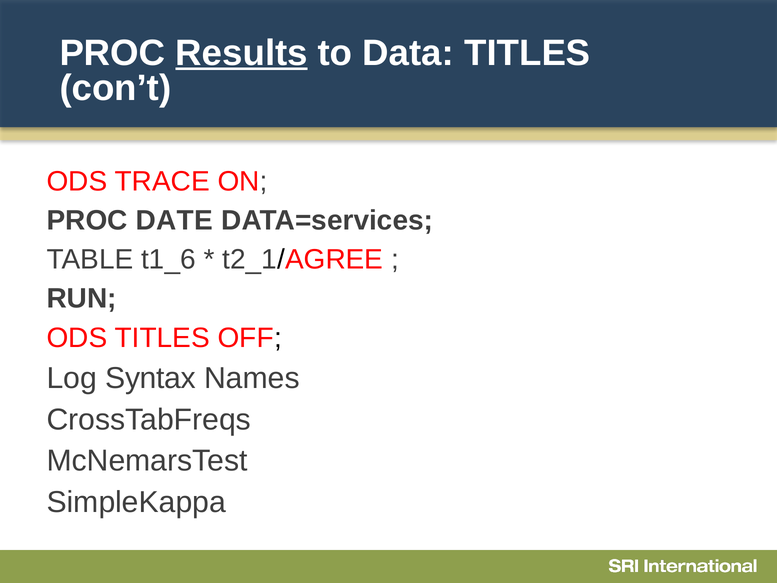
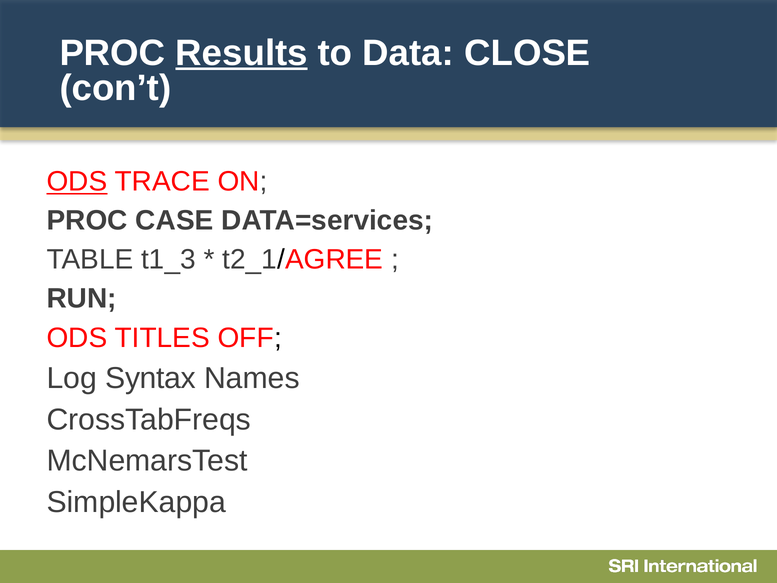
Data TITLES: TITLES -> CLOSE
ODS at (77, 182) underline: none -> present
DATE: DATE -> CASE
t1_6: t1_6 -> t1_3
